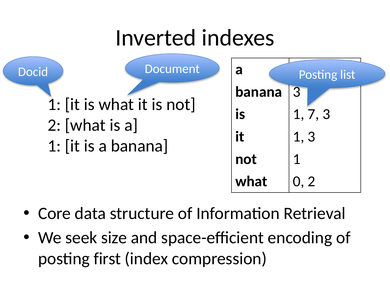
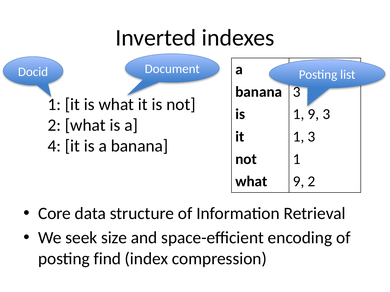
1 7: 7 -> 9
1 at (54, 146): 1 -> 4
what 0: 0 -> 9
first: first -> find
